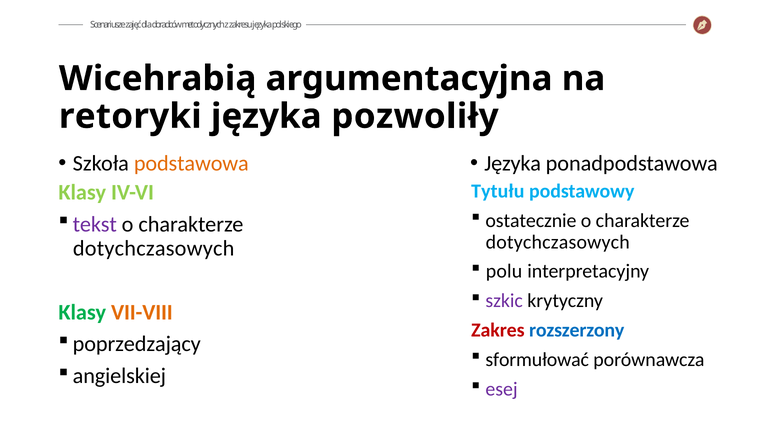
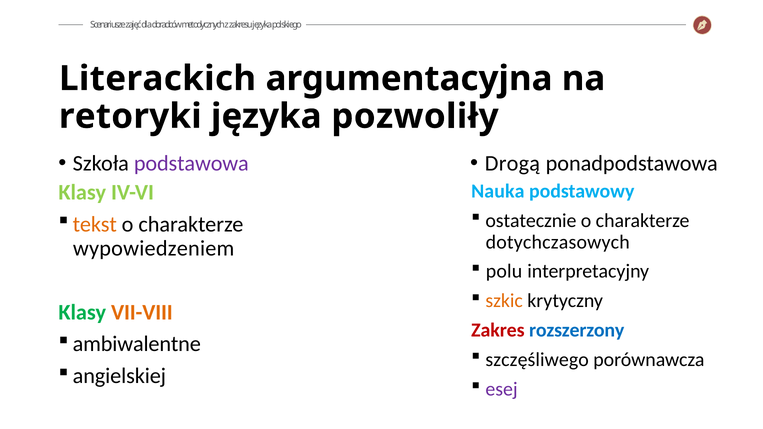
Wicehrabią: Wicehrabią -> Literackich
podstawowa colour: orange -> purple
Języka at (513, 163): Języka -> Drogą
Tytułu: Tytułu -> Nauka
tekst colour: purple -> orange
dotychczasowych at (154, 248): dotychczasowych -> wypowiedzeniem
szkic colour: purple -> orange
poprzedzający: poprzedzający -> ambiwalentne
sformułować: sformułować -> szczęśliwego
